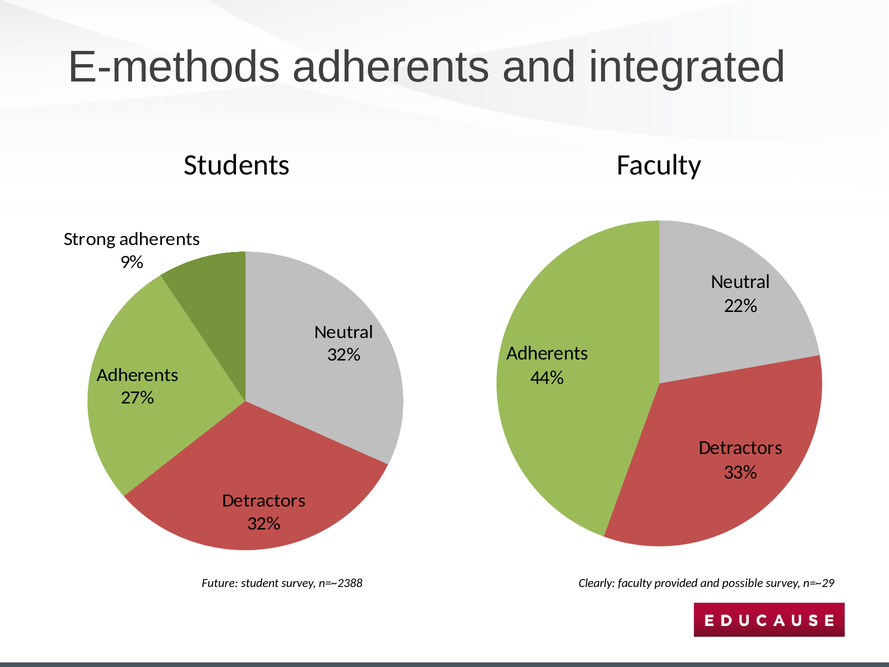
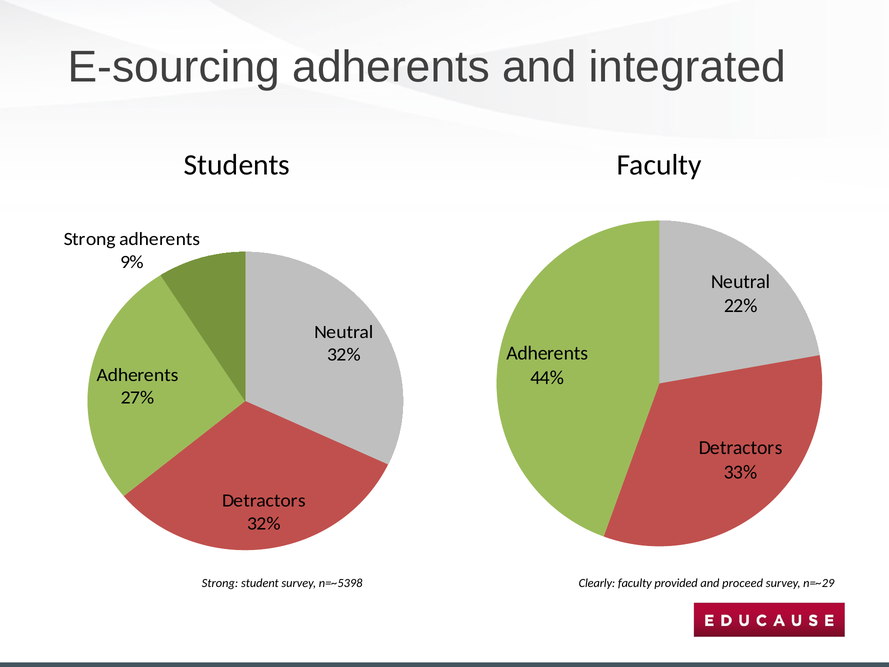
E-methods: E-methods -> E-sourcing
Future at (220, 583): Future -> Strong
n=~2388: n=~2388 -> n=~5398
possible: possible -> proceed
